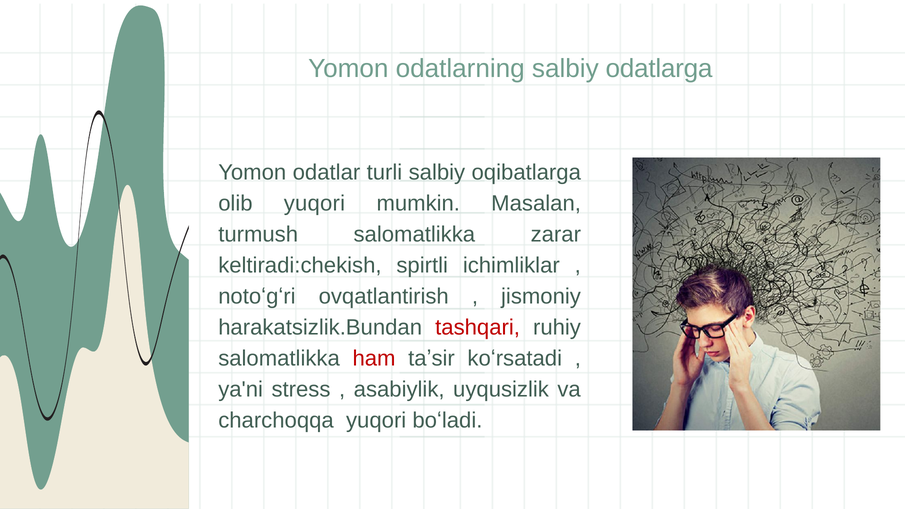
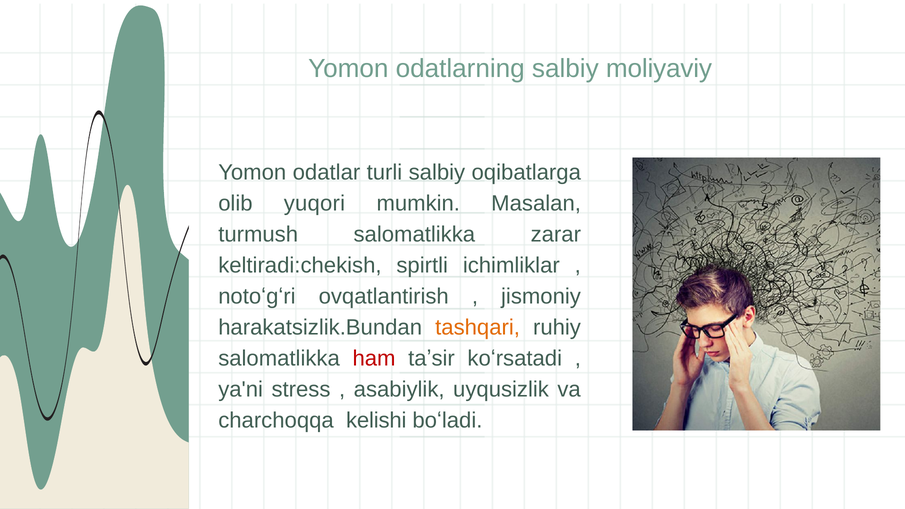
odatlarga: odatlarga -> moliyaviy
tashqari colour: red -> orange
charchoqqa yuqori: yuqori -> kelishi
